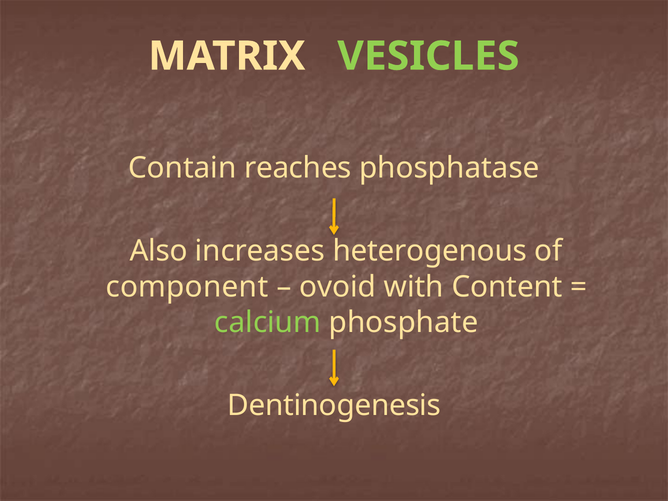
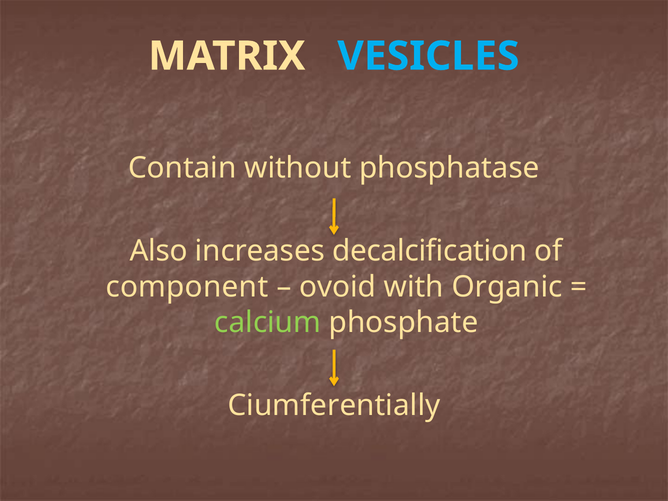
VESICLES colour: light green -> light blue
reaches: reaches -> without
heterogenous: heterogenous -> decalcification
Content: Content -> Organic
Dentinogenesis: Dentinogenesis -> Ciumferentially
